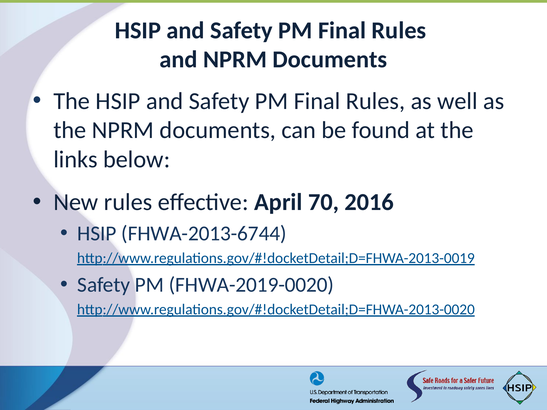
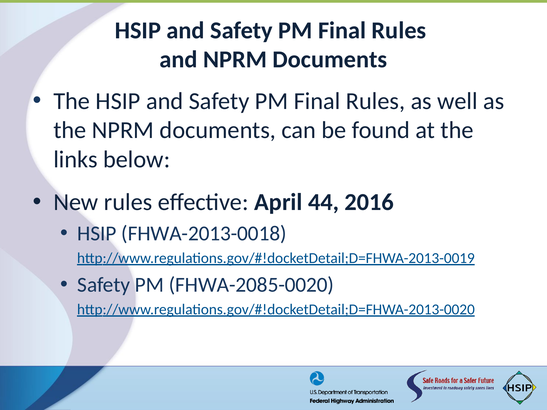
70: 70 -> 44
FHWA-2013-6744: FHWA-2013-6744 -> FHWA-2013-0018
FHWA-2019-0020: FHWA-2019-0020 -> FHWA-2085-0020
